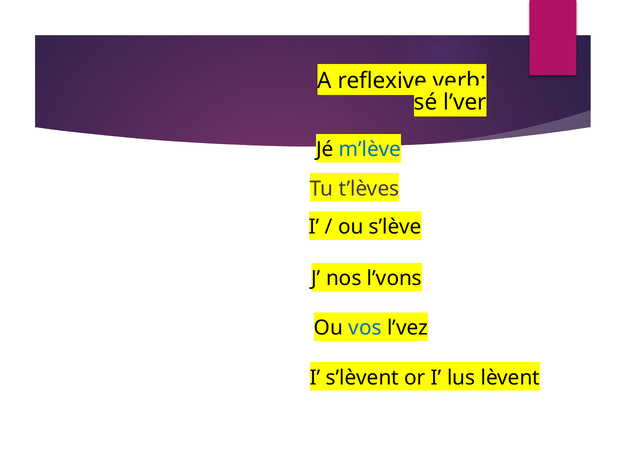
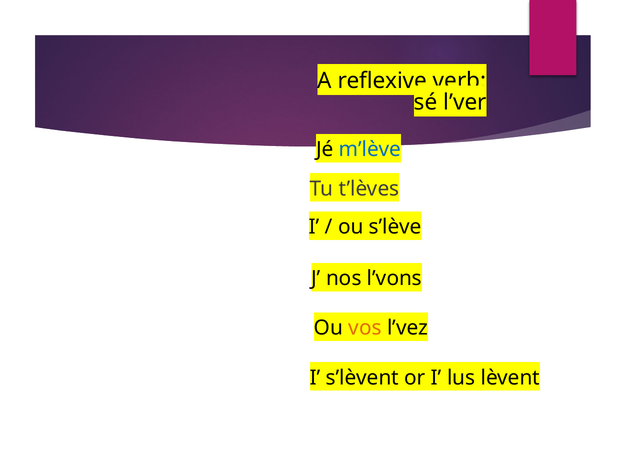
vos colour: blue -> orange
